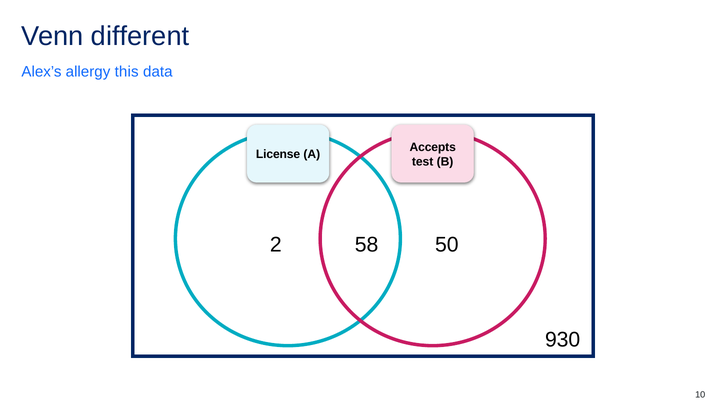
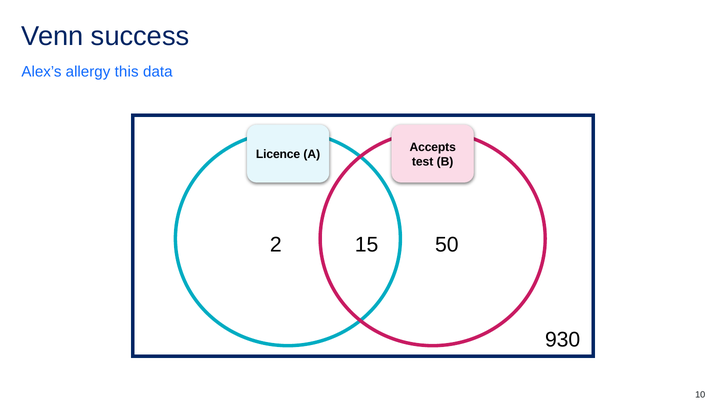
different: different -> success
License: License -> Licence
58: 58 -> 15
